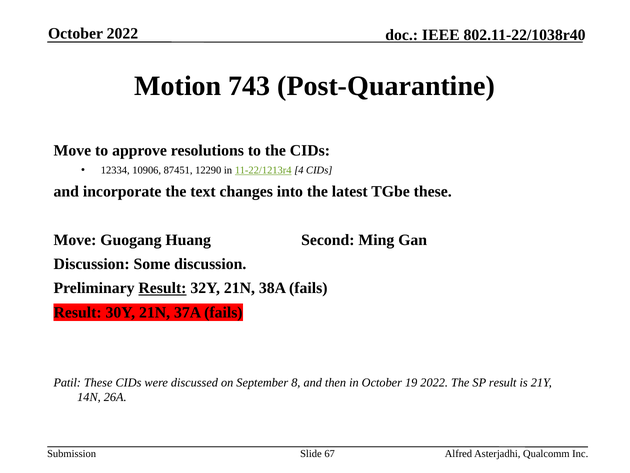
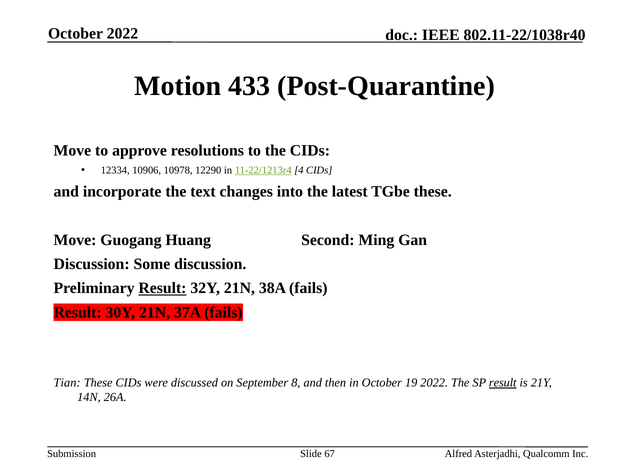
743: 743 -> 433
87451: 87451 -> 10978
Patil: Patil -> Tian
result at (503, 382) underline: none -> present
